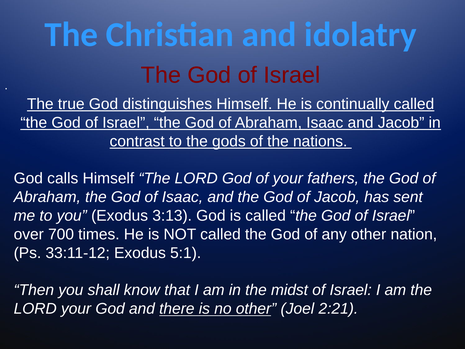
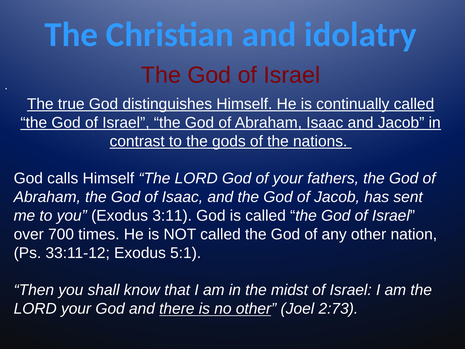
3:13: 3:13 -> 3:11
2:21: 2:21 -> 2:73
